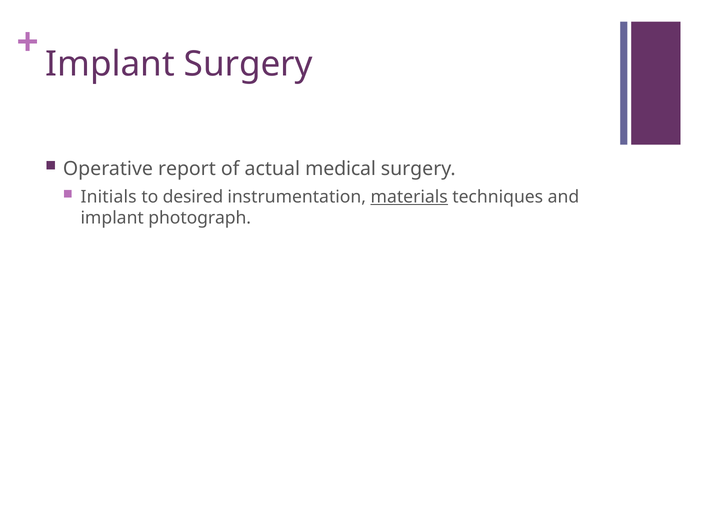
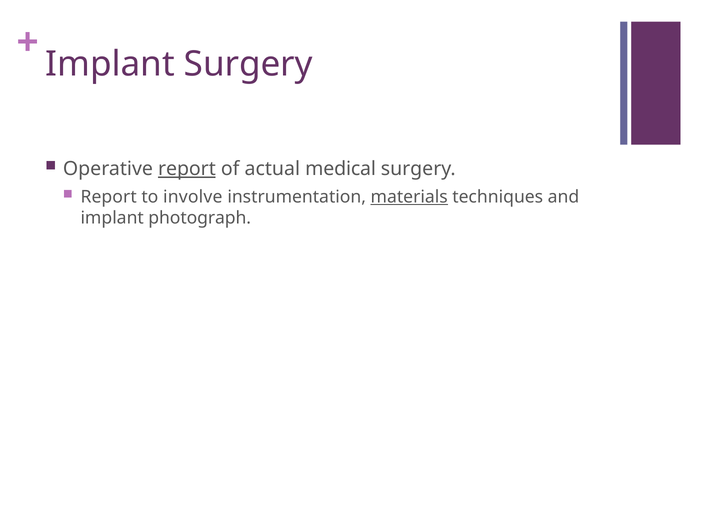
report at (187, 169) underline: none -> present
Initials at (109, 197): Initials -> Report
desired: desired -> involve
